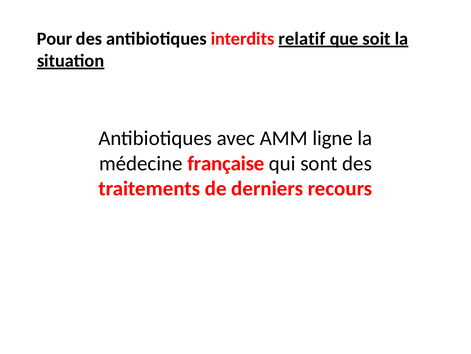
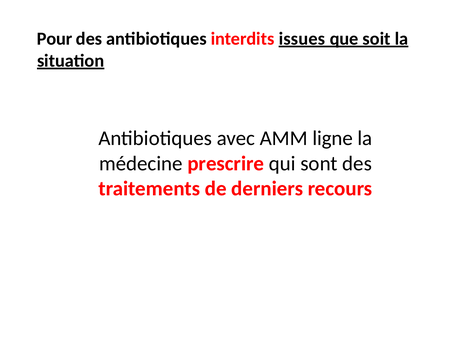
relatif: relatif -> issues
française: française -> prescrire
